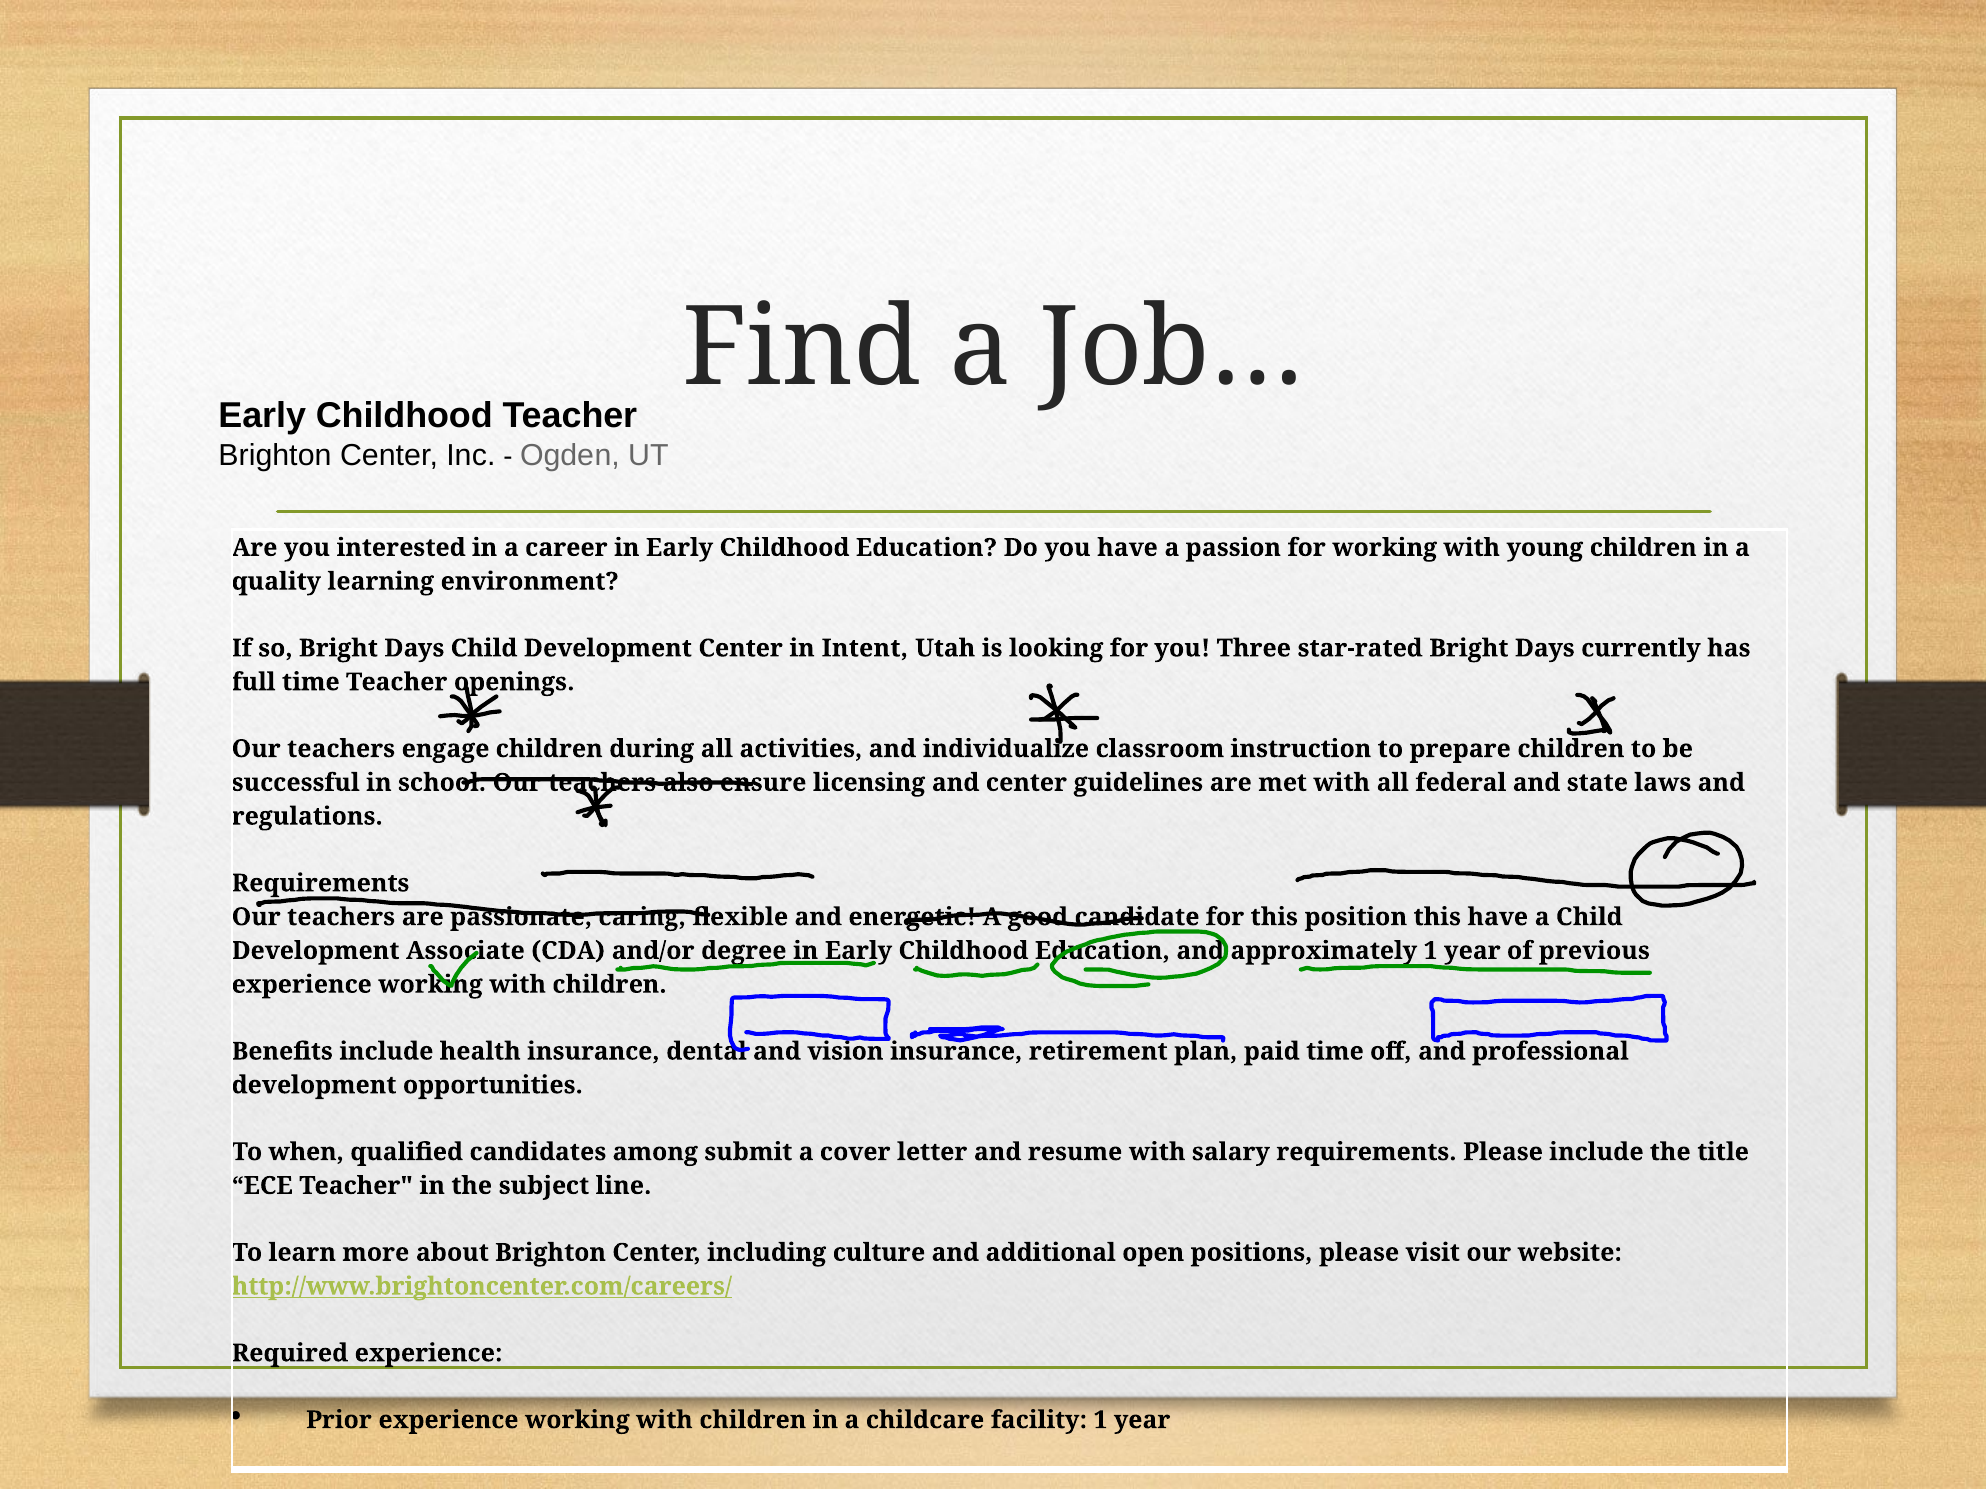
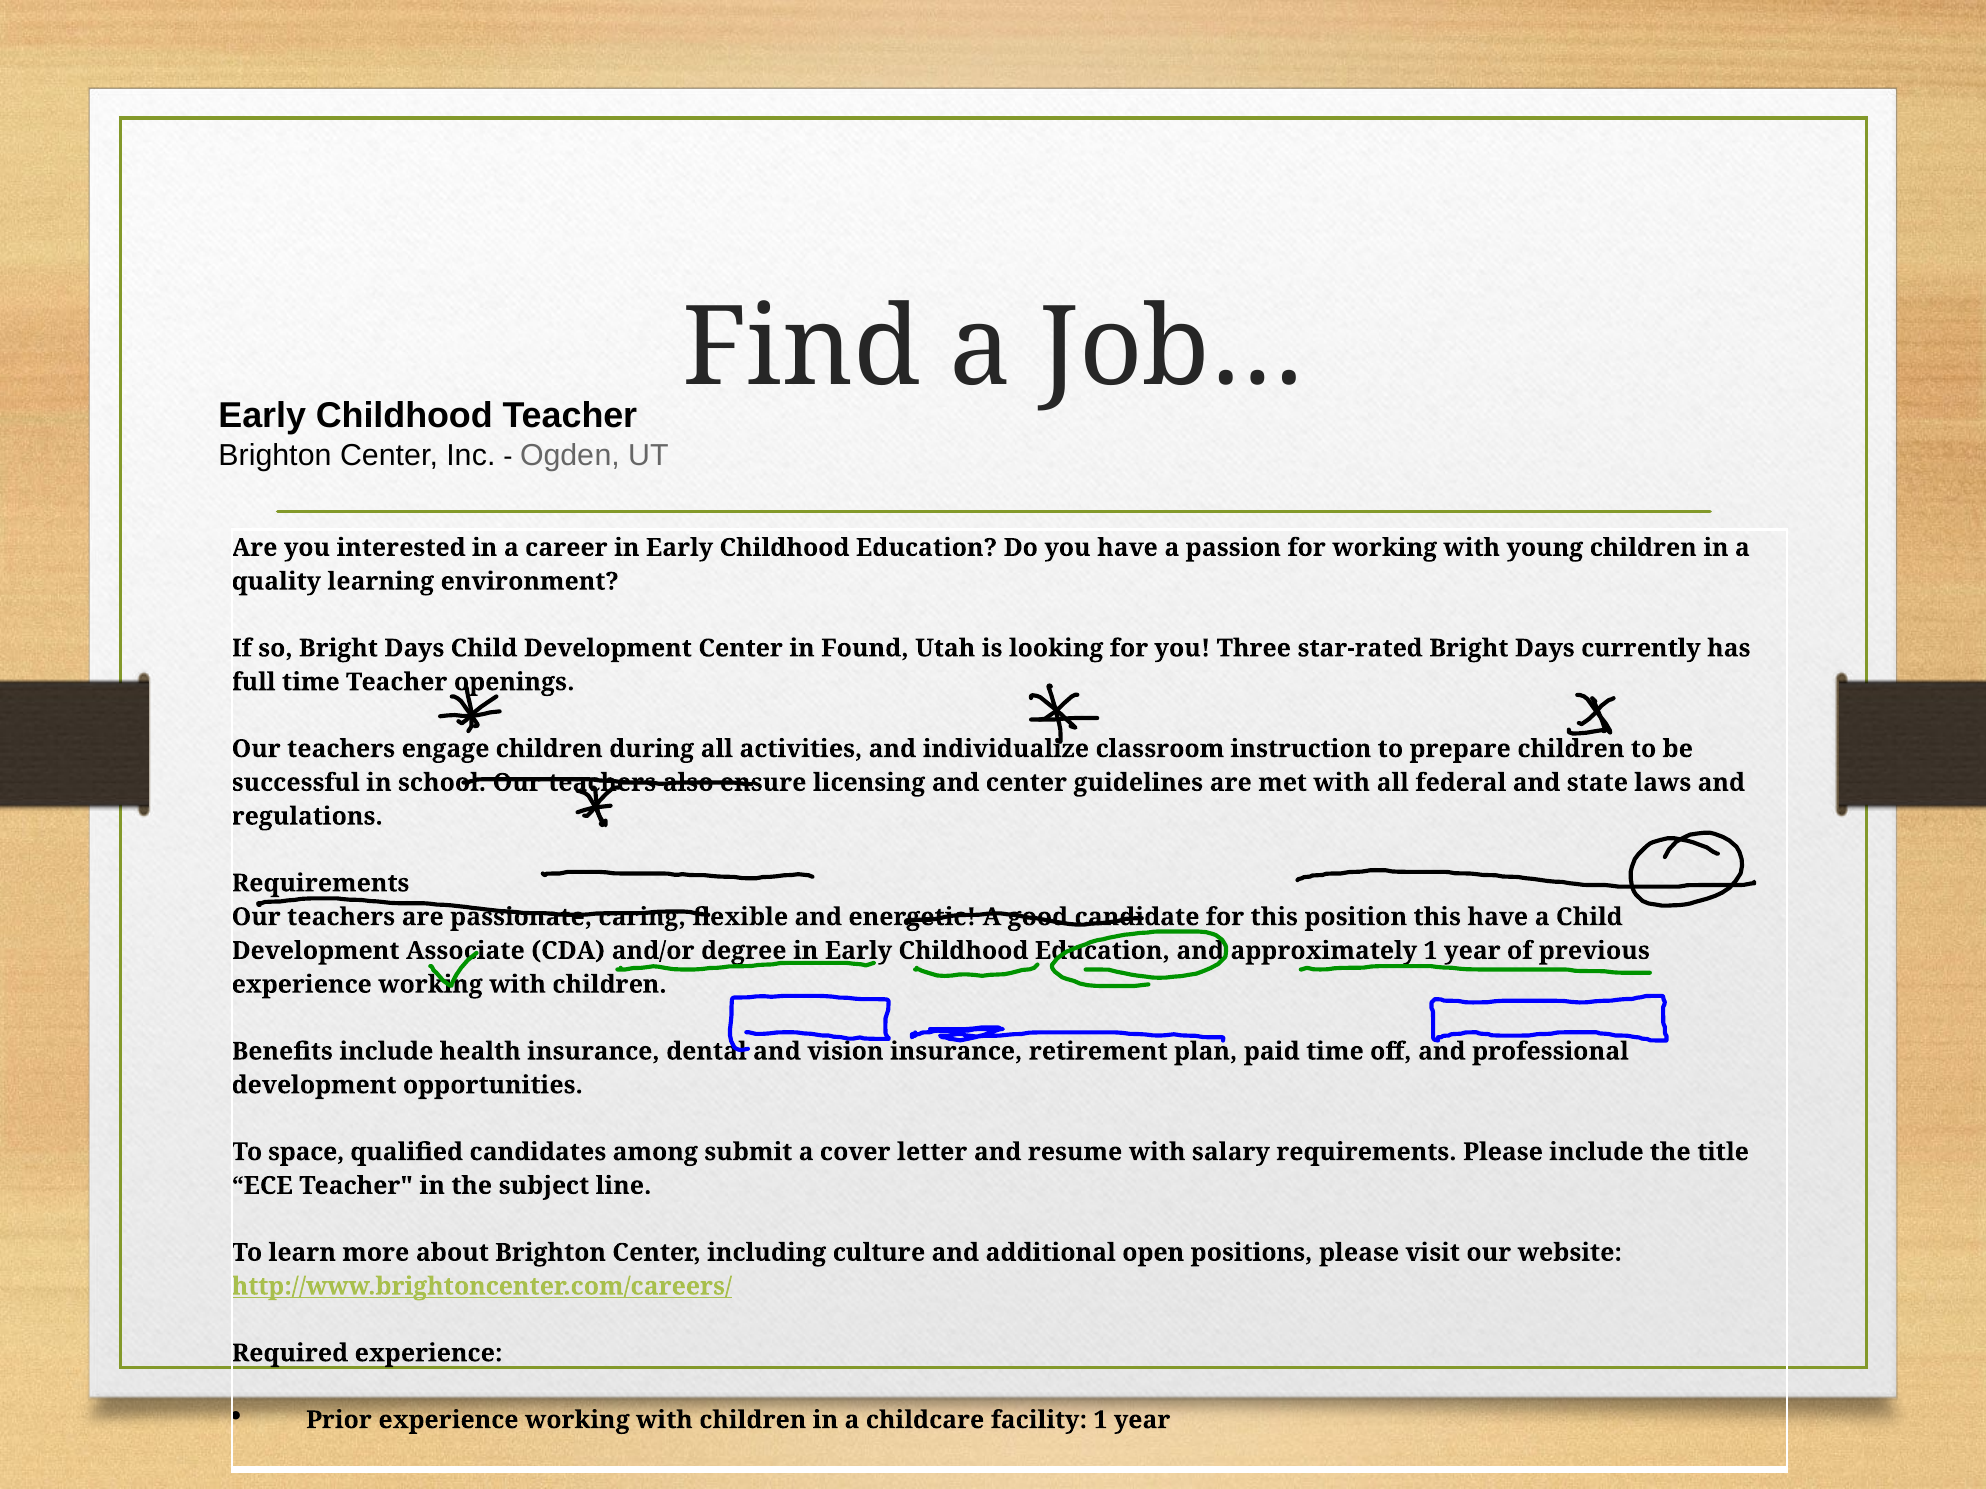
Intent: Intent -> Found
when: when -> space
